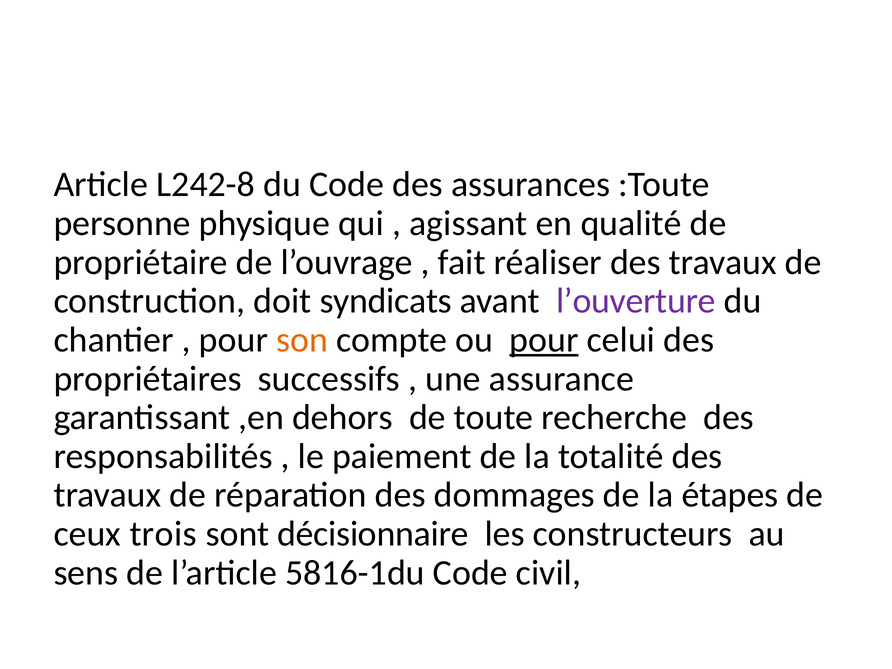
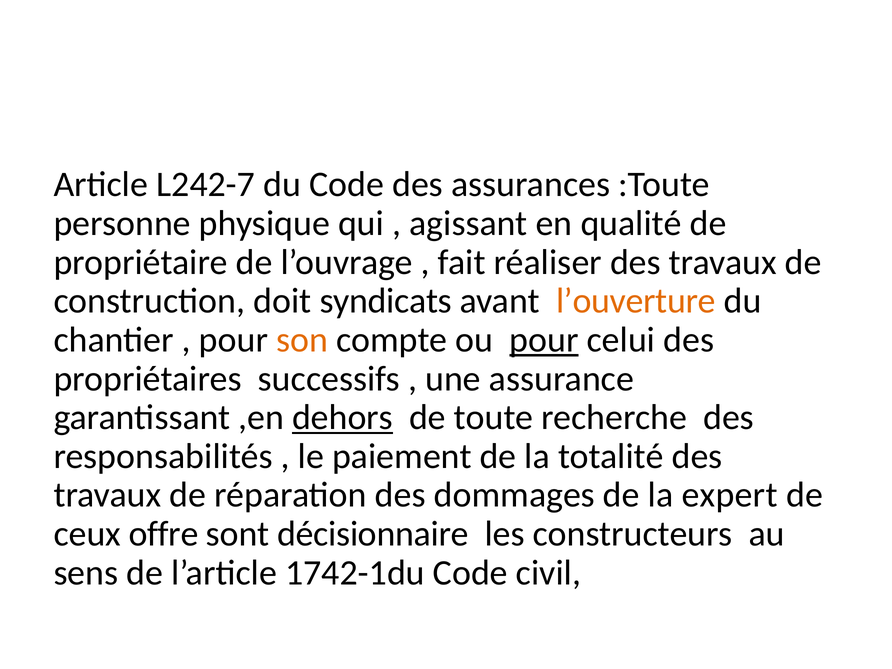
L242-8: L242-8 -> L242-7
l’ouverture colour: purple -> orange
dehors underline: none -> present
étapes: étapes -> expert
trois: trois -> offre
5816-1du: 5816-1du -> 1742-1du
